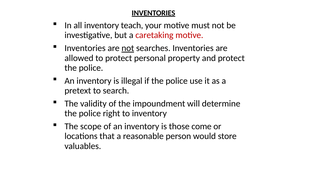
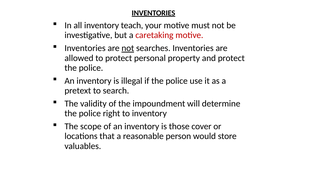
come: come -> cover
